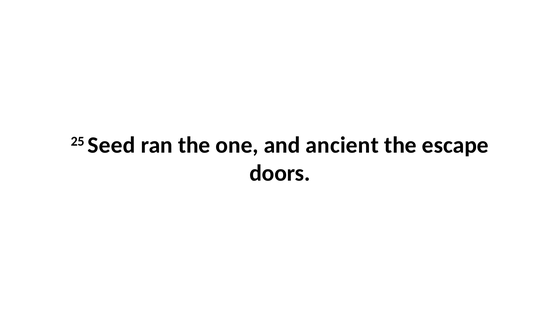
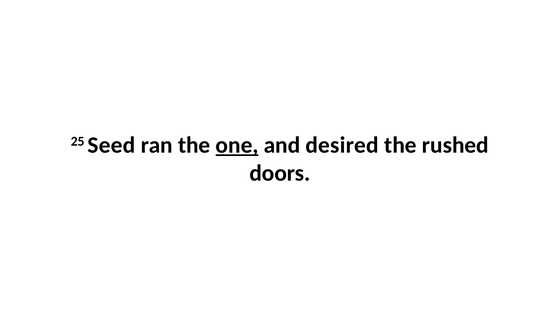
one underline: none -> present
ancient: ancient -> desired
escape: escape -> rushed
